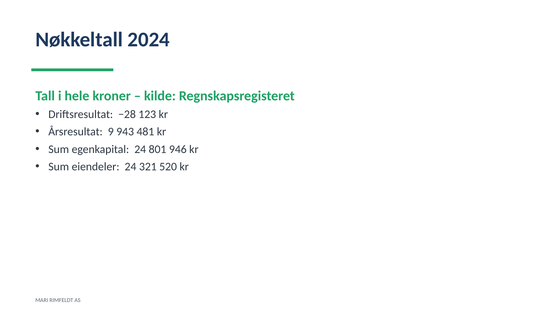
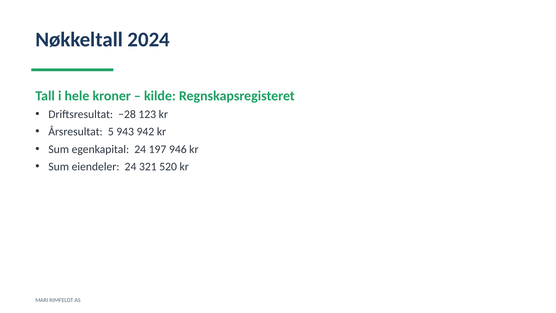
9: 9 -> 5
481: 481 -> 942
801: 801 -> 197
